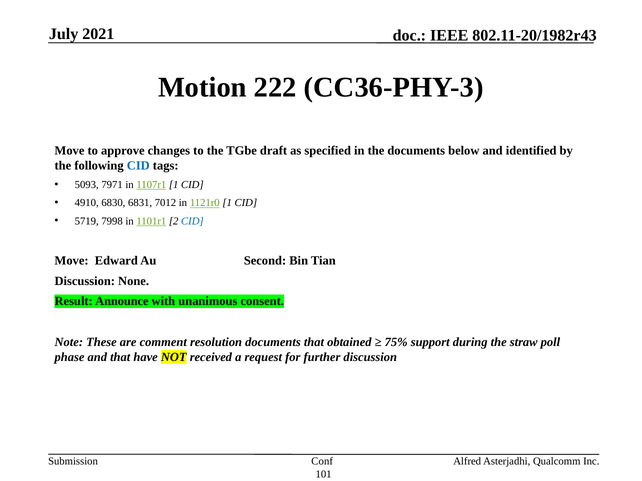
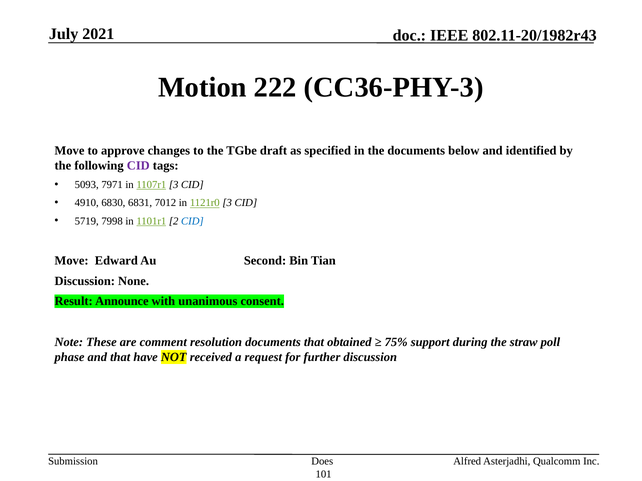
CID at (138, 166) colour: blue -> purple
1107r1 1: 1 -> 3
1121r0 1: 1 -> 3
Conf: Conf -> Does
